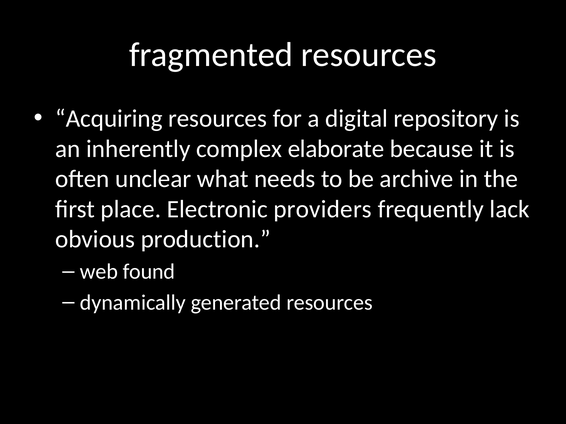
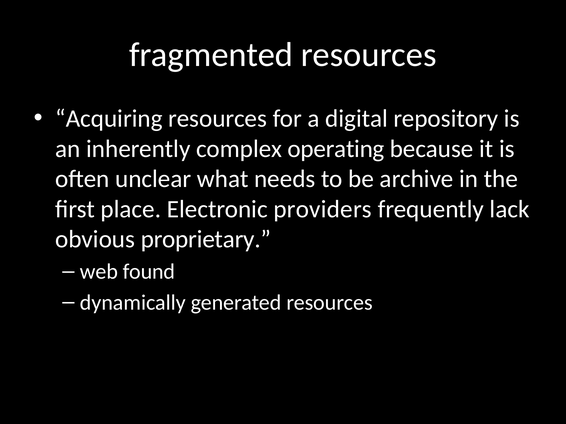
elaborate: elaborate -> operating
production: production -> proprietary
